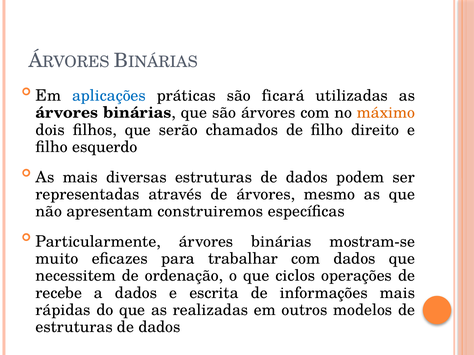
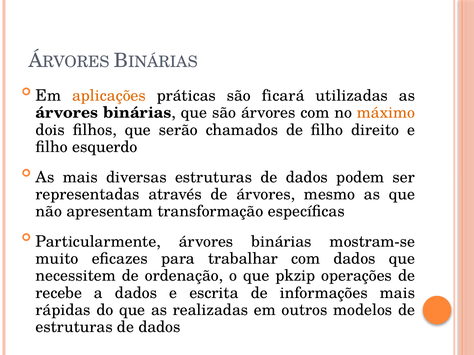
aplicações colour: blue -> orange
construiremos: construiremos -> transformação
ciclos: ciclos -> pkzip
